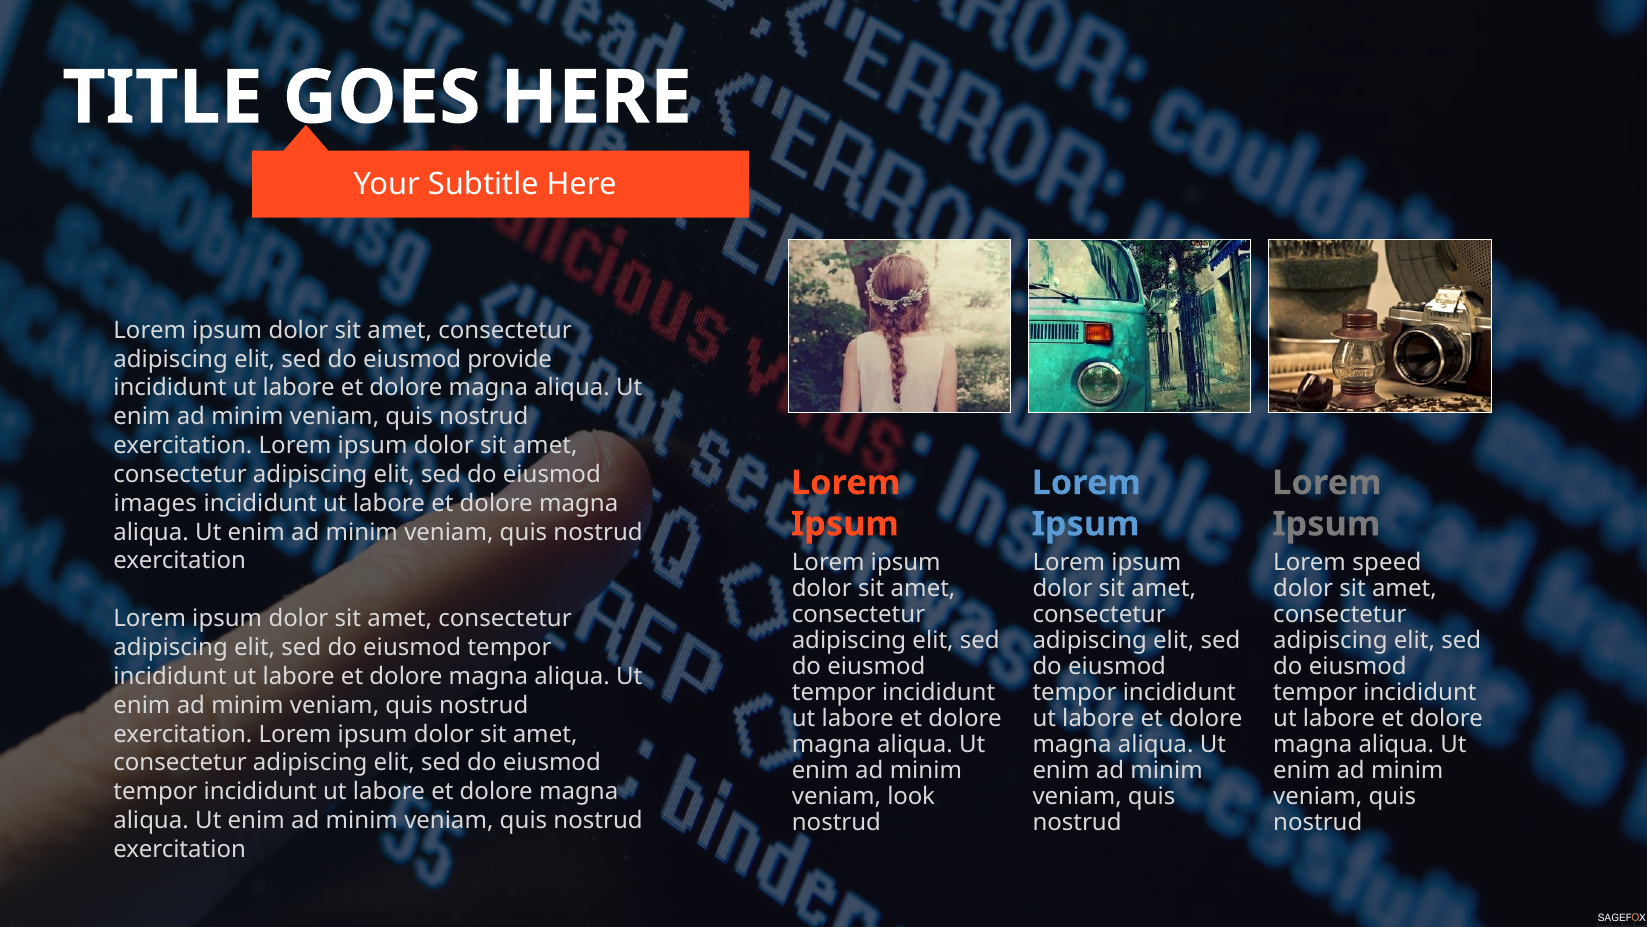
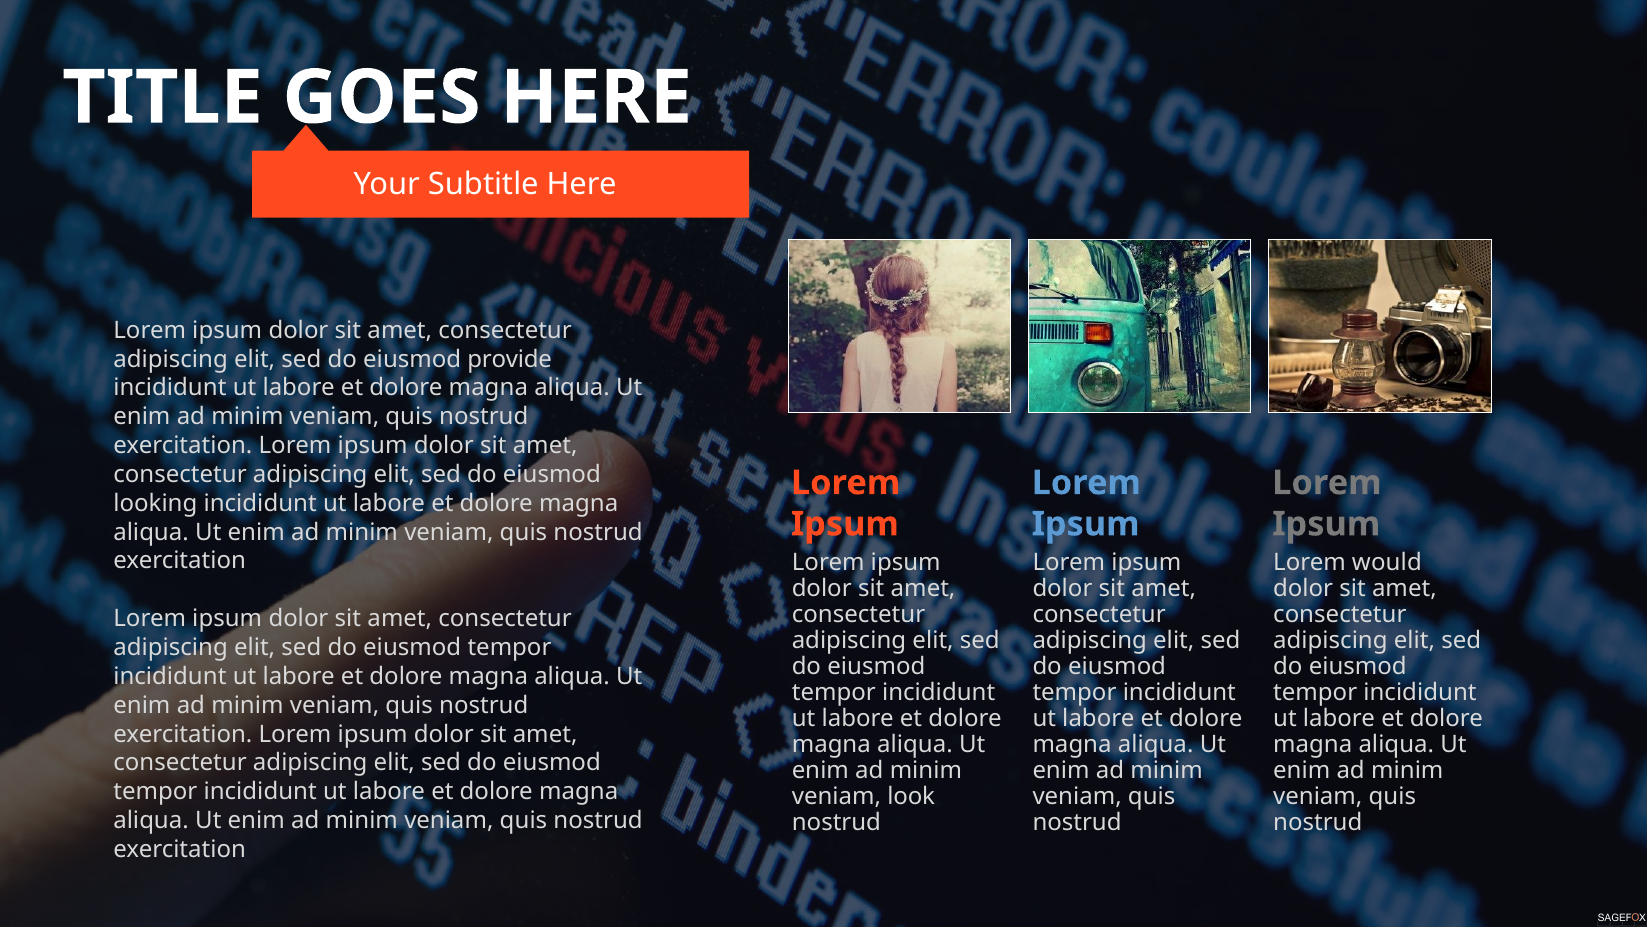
images: images -> looking
speed: speed -> would
